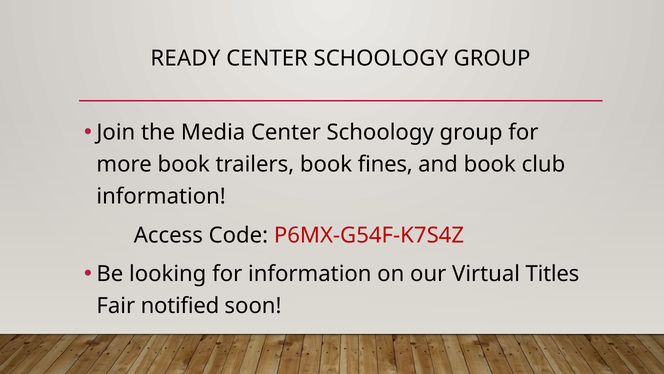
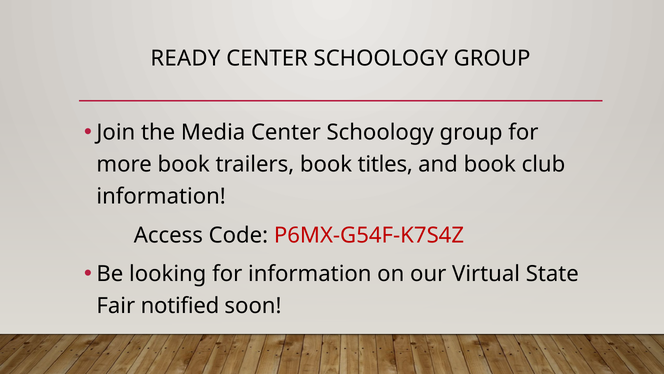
fines: fines -> titles
Titles: Titles -> State
